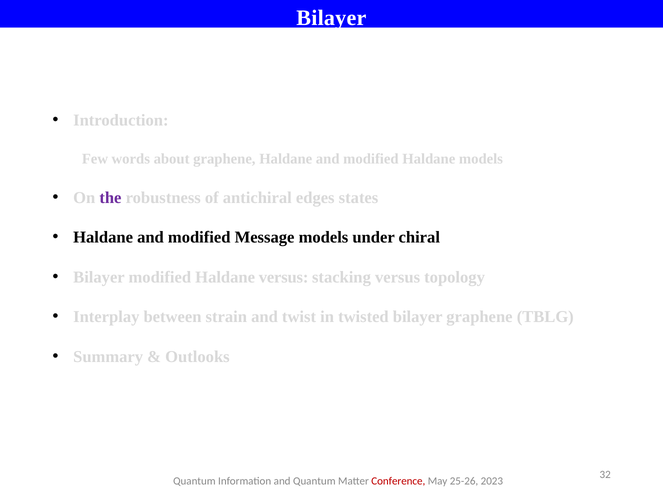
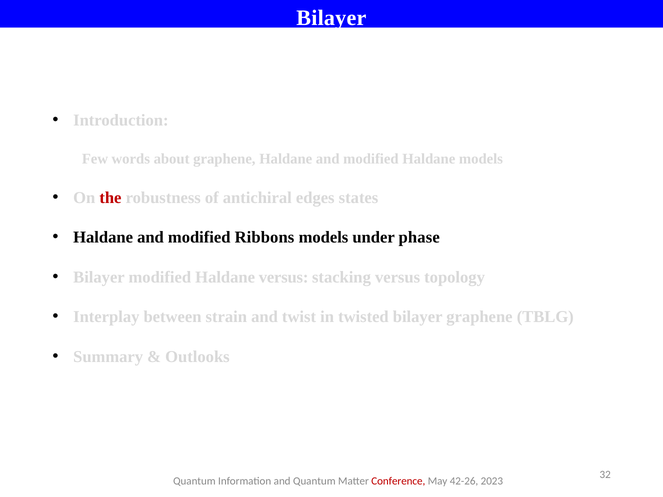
the colour: purple -> red
Message: Message -> Ribbons
chiral: chiral -> phase
25-26: 25-26 -> 42-26
